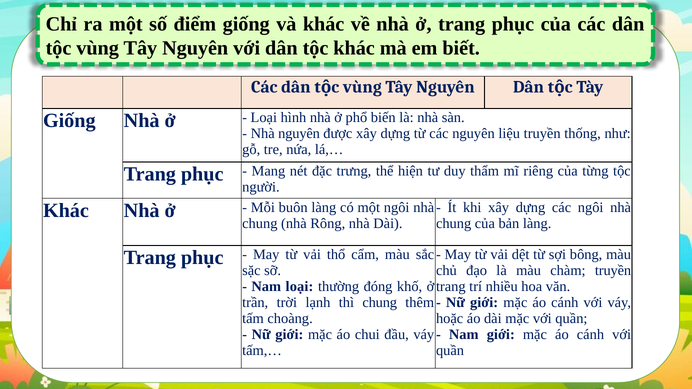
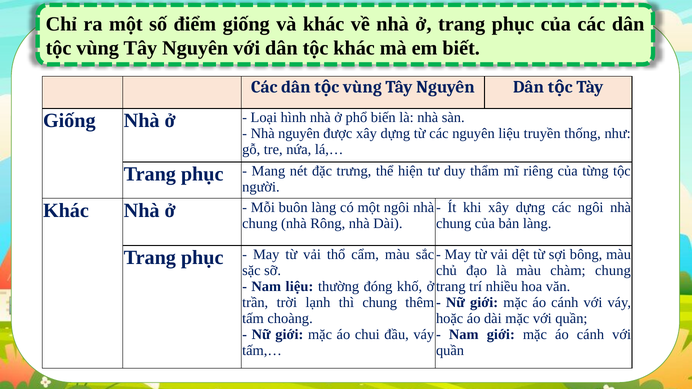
chàm truyền: truyền -> chung
Nam loại: loại -> liệu
